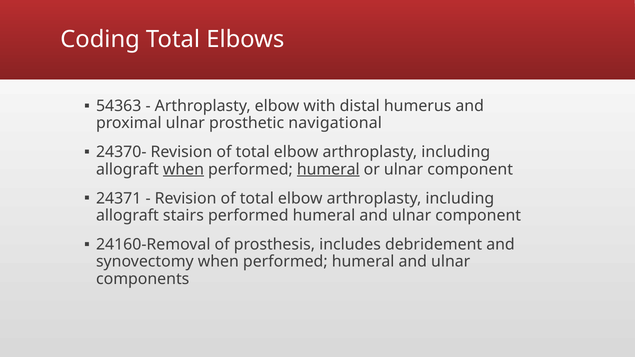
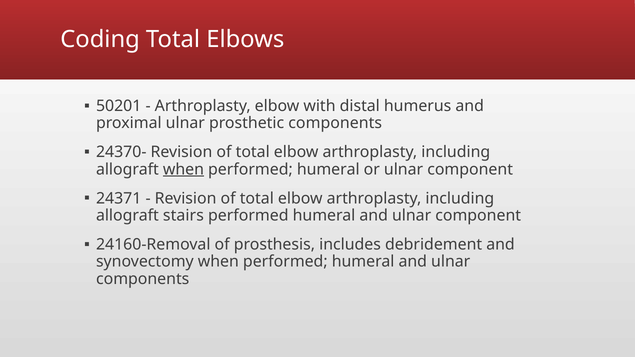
54363: 54363 -> 50201
prosthetic navigational: navigational -> components
humeral at (328, 169) underline: present -> none
